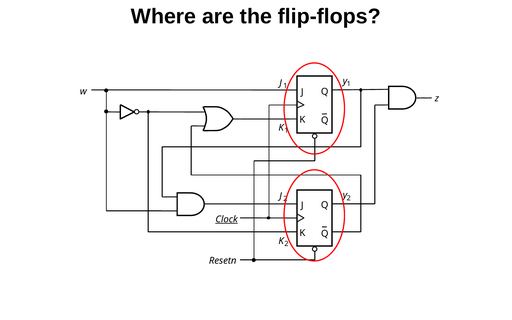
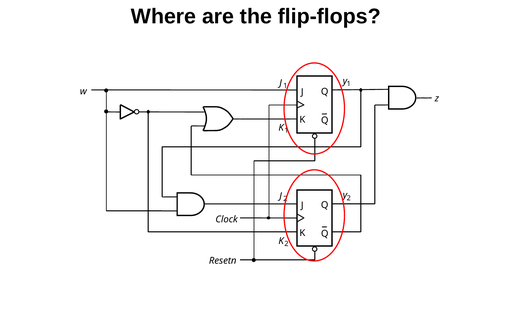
Clock underline: present -> none
